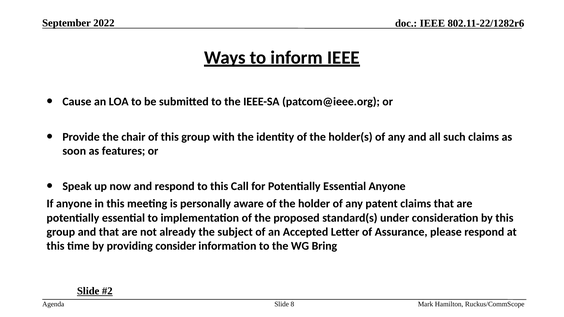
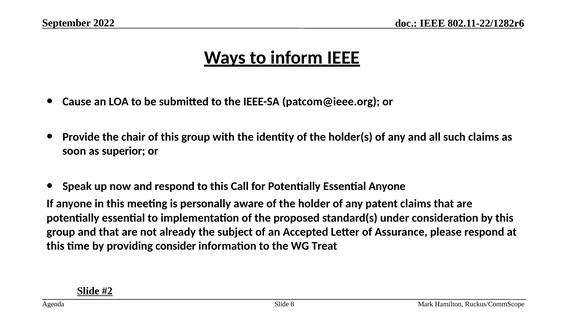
features: features -> superior
Bring: Bring -> Treat
